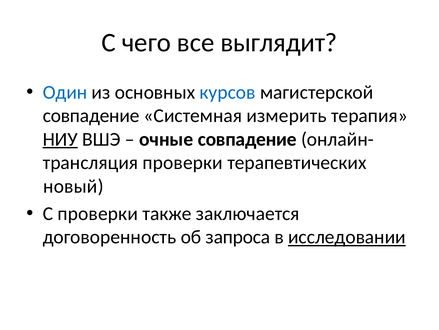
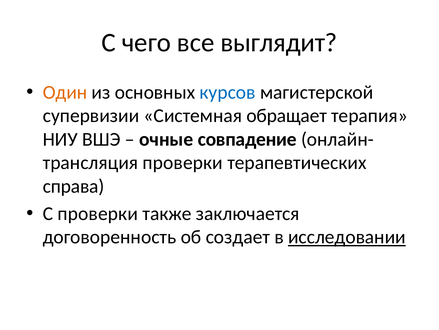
Один colour: blue -> orange
совпадение at (91, 116): совпадение -> супервизии
измерить: измерить -> обращает
НИУ underline: present -> none
новый: новый -> справа
запроса: запроса -> создает
